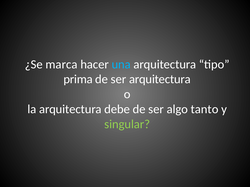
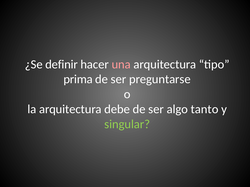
marca: marca -> definir
una colour: light blue -> pink
ser arquitectura: arquitectura -> preguntarse
